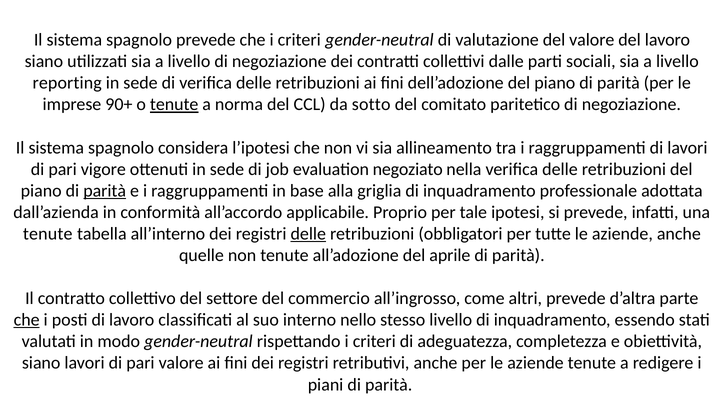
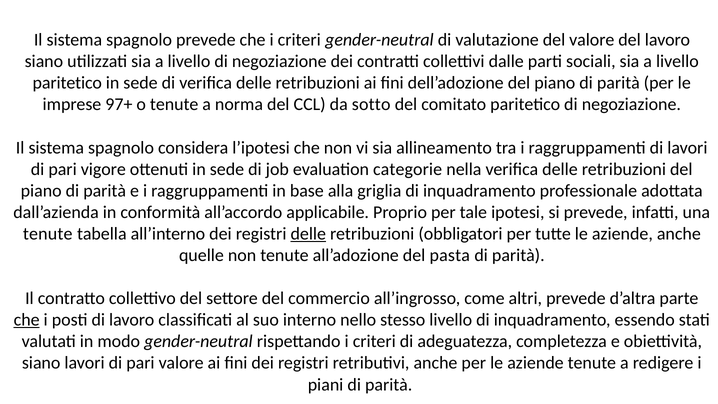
reporting at (67, 83): reporting -> paritetico
90+: 90+ -> 97+
tenute at (174, 104) underline: present -> none
negoziato: negoziato -> categorie
parità at (105, 191) underline: present -> none
aprile: aprile -> pasta
